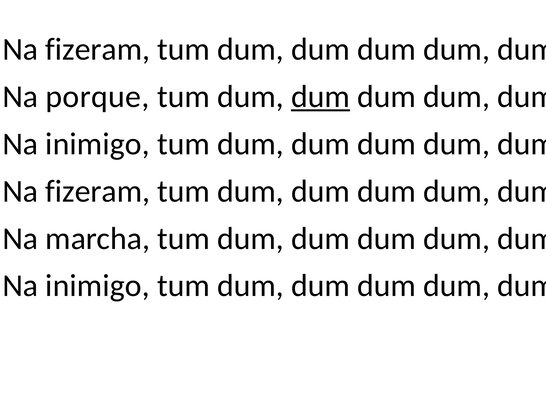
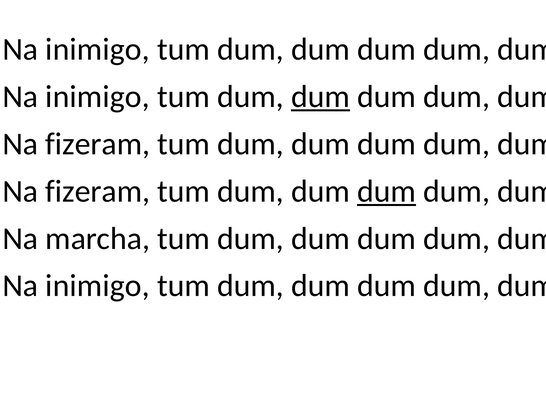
fizeram at (98, 50): fizeram -> inimigo
porque at (97, 97): porque -> inimigo
inimigo at (98, 144): inimigo -> fizeram
dum at (387, 192) underline: none -> present
